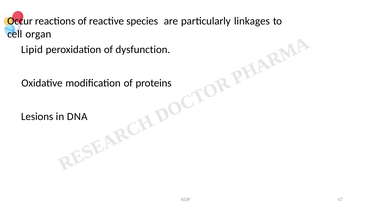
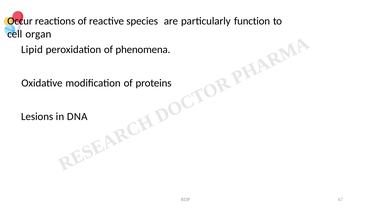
linkages: linkages -> function
dysfunction: dysfunction -> phenomena
